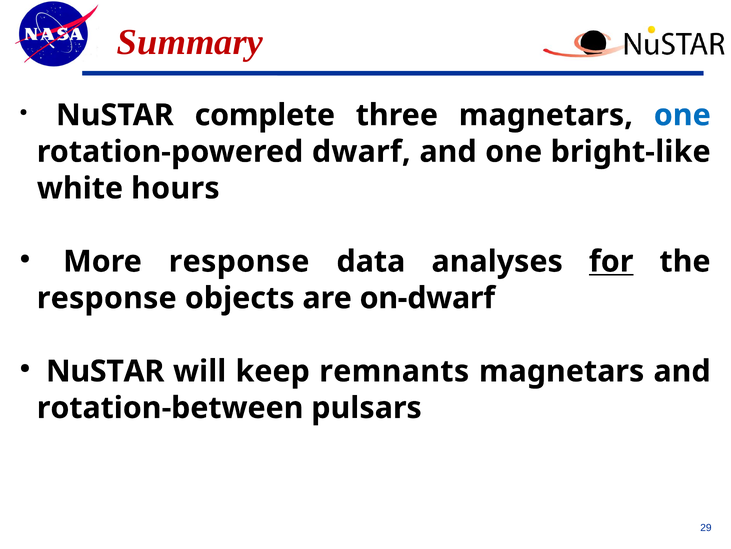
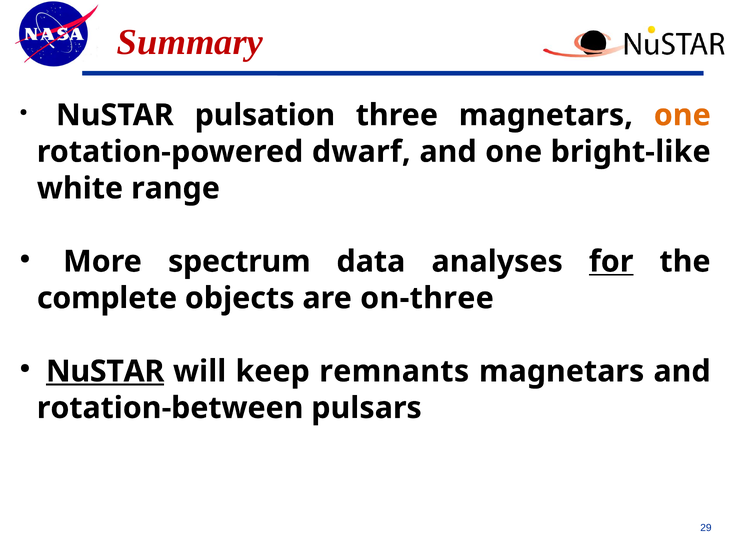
complete: complete -> pulsation
one at (682, 115) colour: blue -> orange
hours: hours -> range
More response: response -> spectrum
response at (107, 298): response -> complete
on-dwarf: on-dwarf -> on-three
NuSTAR at (105, 371) underline: none -> present
